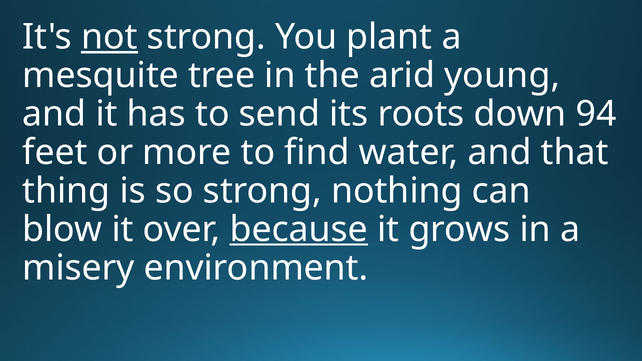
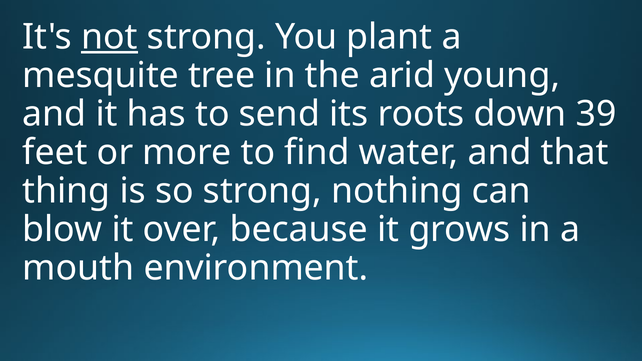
94: 94 -> 39
because underline: present -> none
misery: misery -> mouth
